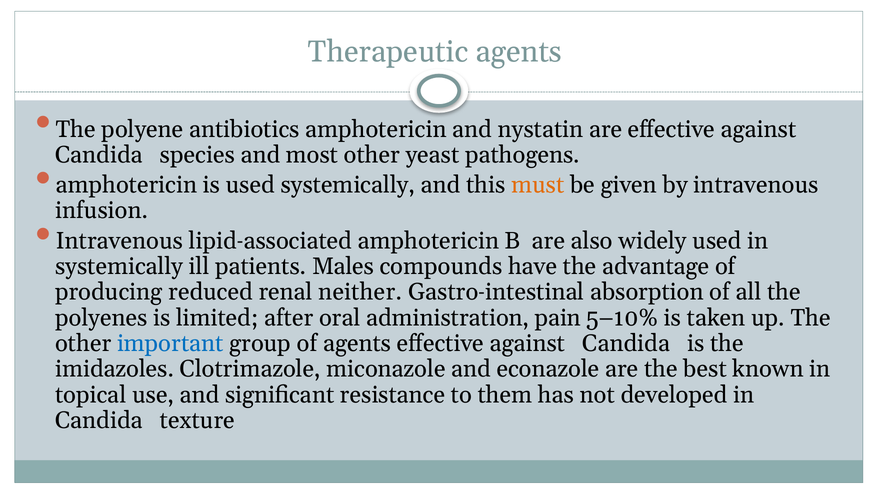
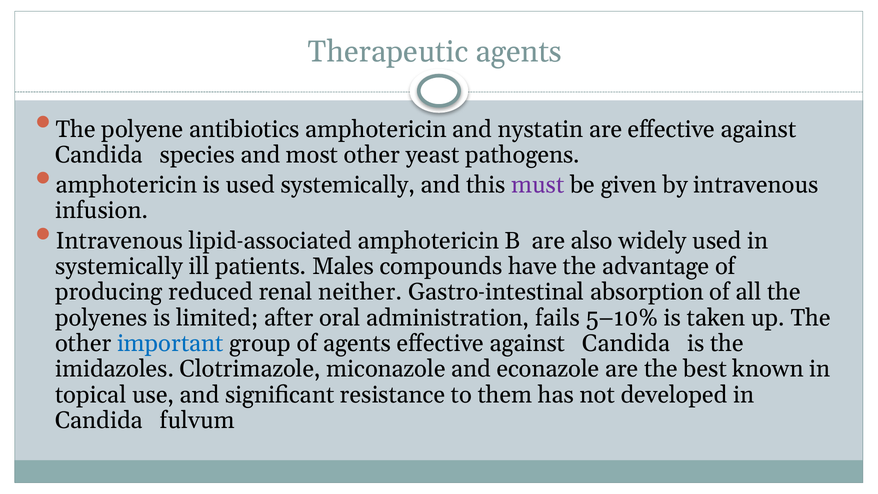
must colour: orange -> purple
pain: pain -> fails
texture: texture -> fulvum
